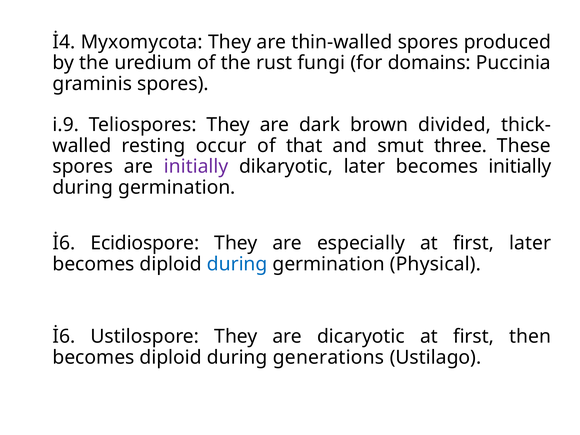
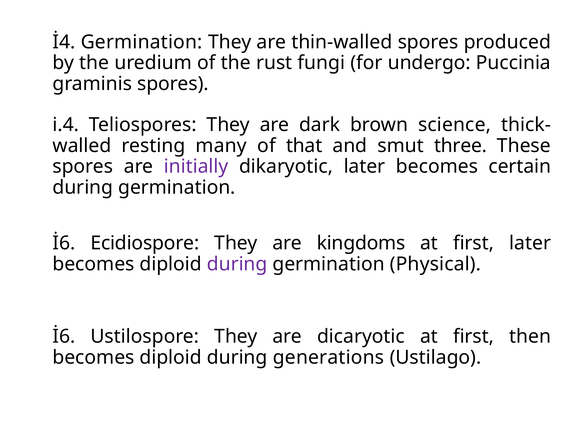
İ4 Myxomycota: Myxomycota -> Germination
domains: domains -> undergo
i.9: i.9 -> i.4
divided: divided -> science
occur: occur -> many
becomes initially: initially -> certain
especially: especially -> kingdoms
during at (237, 264) colour: blue -> purple
